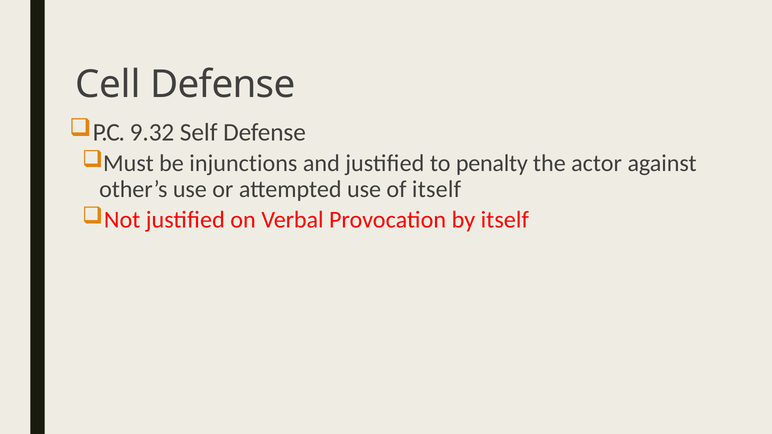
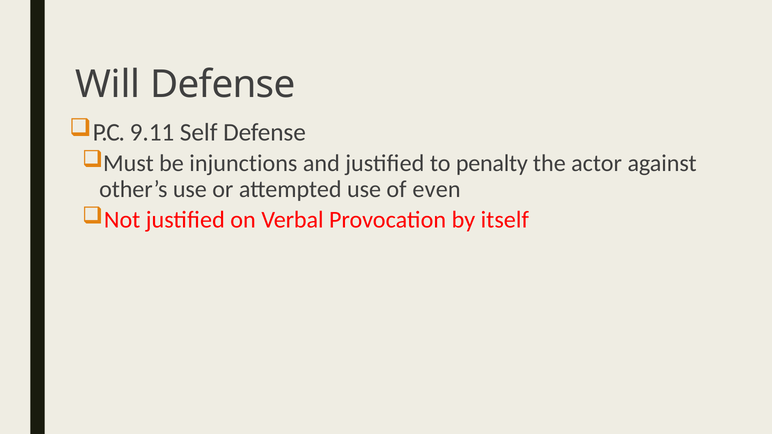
Cell: Cell -> Will
9.32: 9.32 -> 9.11
of itself: itself -> even
